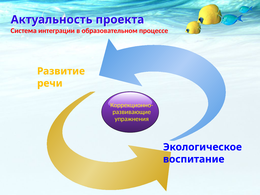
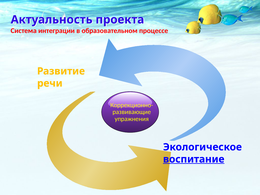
воспитание underline: none -> present
